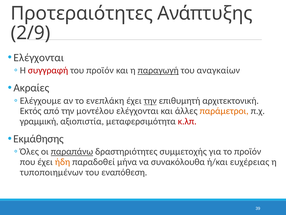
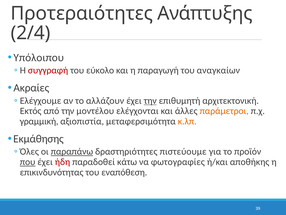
2/9: 2/9 -> 2/4
Ελέγχονται at (39, 57): Ελέγχονται -> Υπόλοιπου
του προϊόν: προϊόν -> εύκολο
παραγωγή underline: present -> none
ενεπλάκη: ενεπλάκη -> αλλάζουν
κ.λπ colour: red -> orange
συμμετοχής: συμμετοχής -> πιστεύουμε
που underline: none -> present
ήδη colour: orange -> red
μήνα: μήνα -> κάτω
συνακόλουθα: συνακόλουθα -> φωτογραφίες
ευχέρειας: ευχέρειας -> αποθήκης
τυποποιημένων: τυποποιημένων -> επικινδυνότητας
